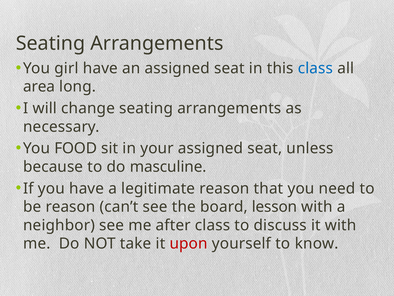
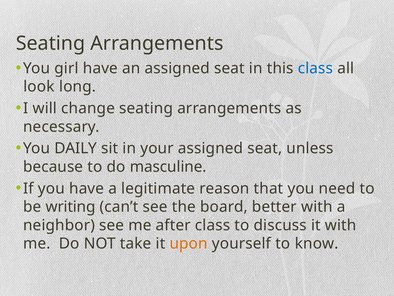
area: area -> look
FOOD: FOOD -> DAILY
be reason: reason -> writing
lesson: lesson -> better
upon colour: red -> orange
